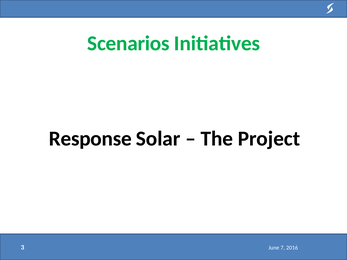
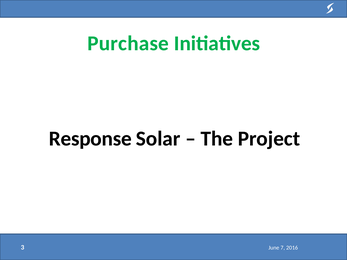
Scenarios: Scenarios -> Purchase
